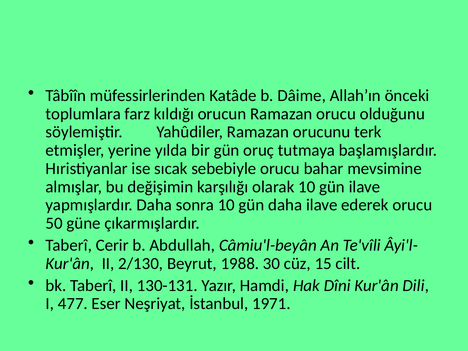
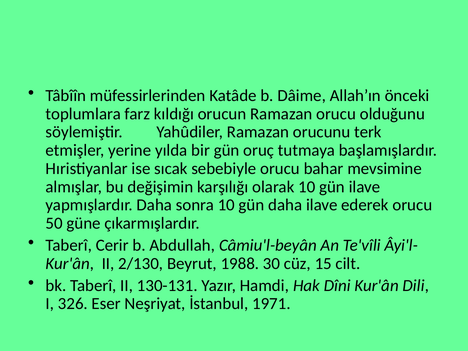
477: 477 -> 326
